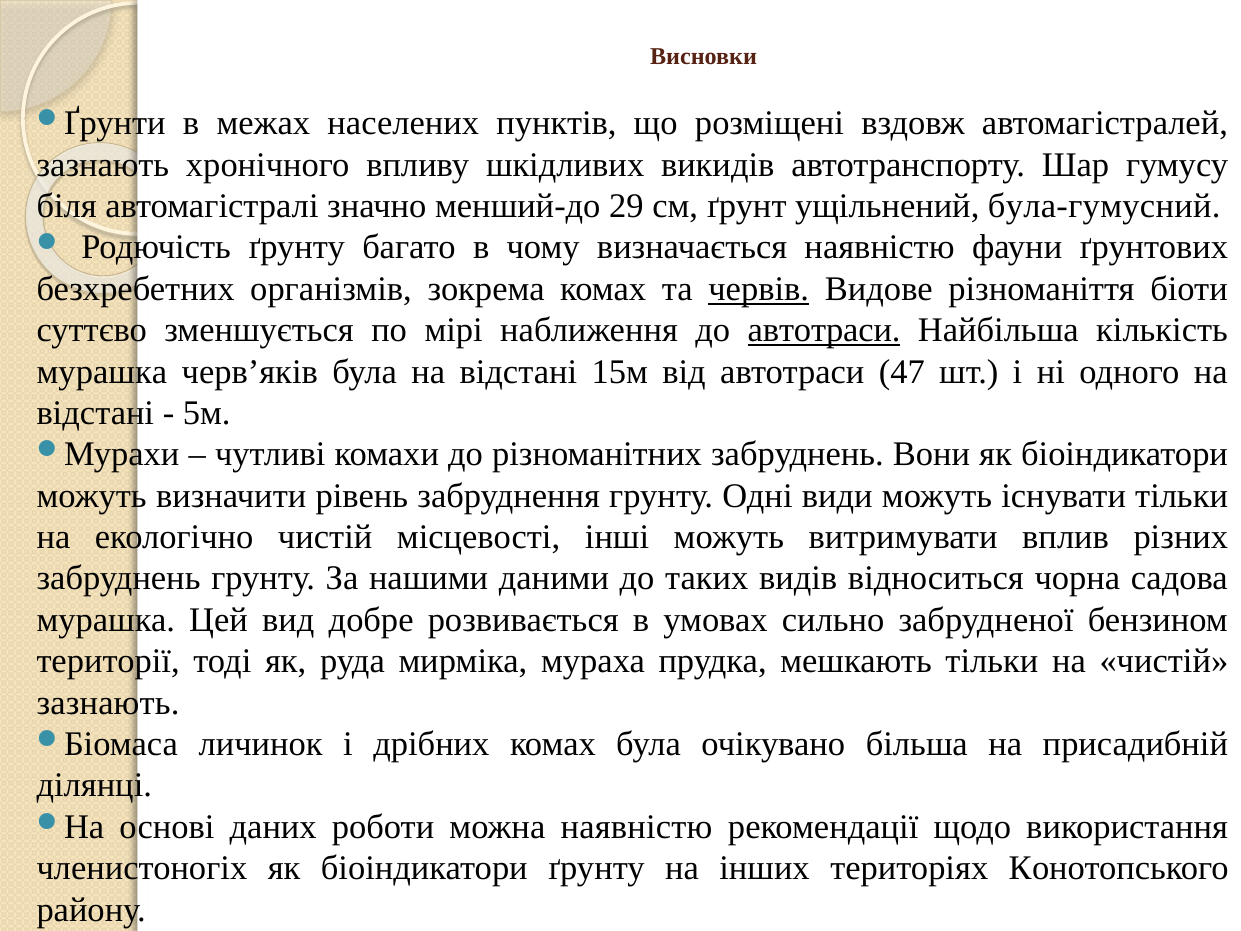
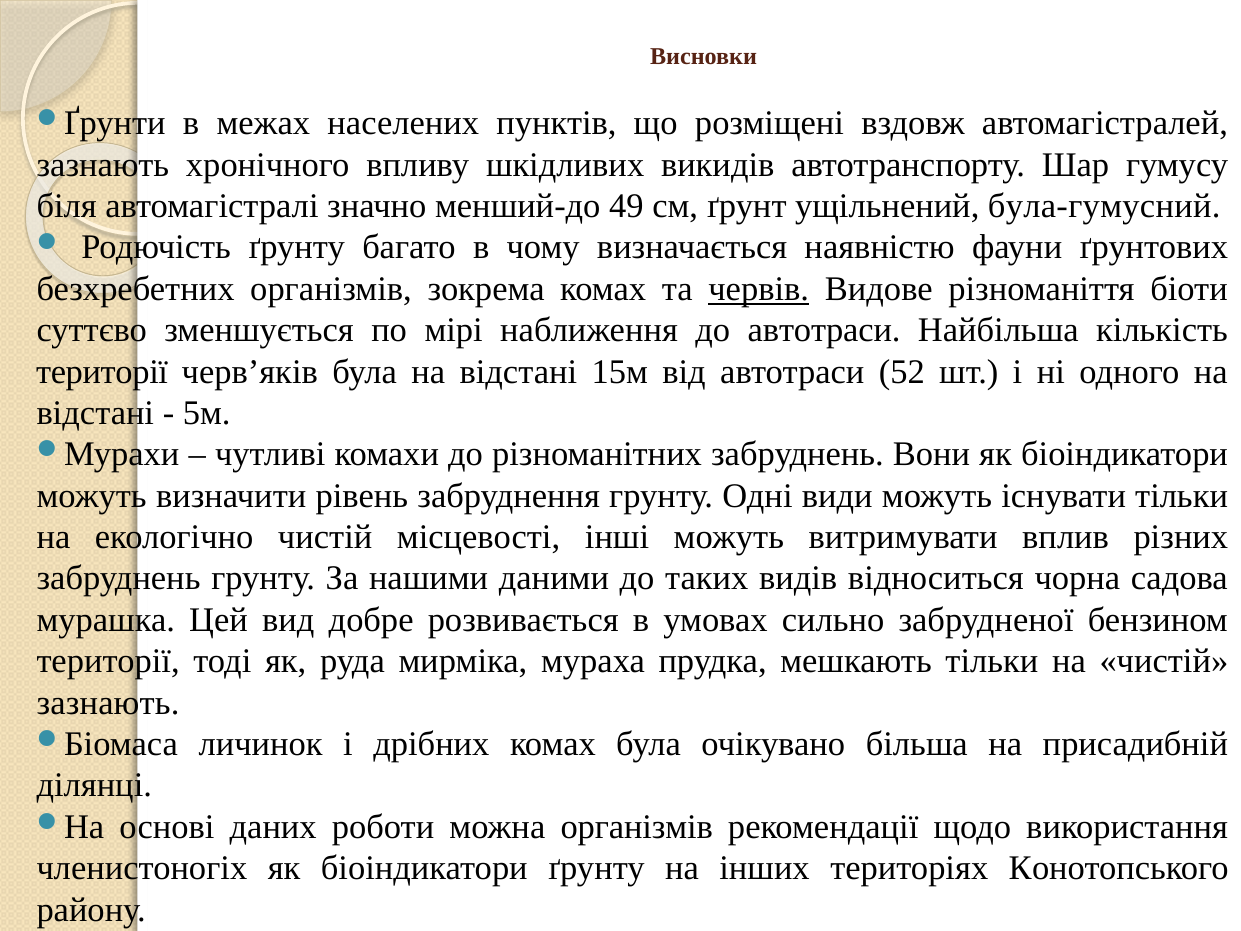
29: 29 -> 49
автотраси at (824, 330) underline: present -> none
мурашка at (102, 372): мурашка -> території
47: 47 -> 52
можна наявністю: наявністю -> організмів
